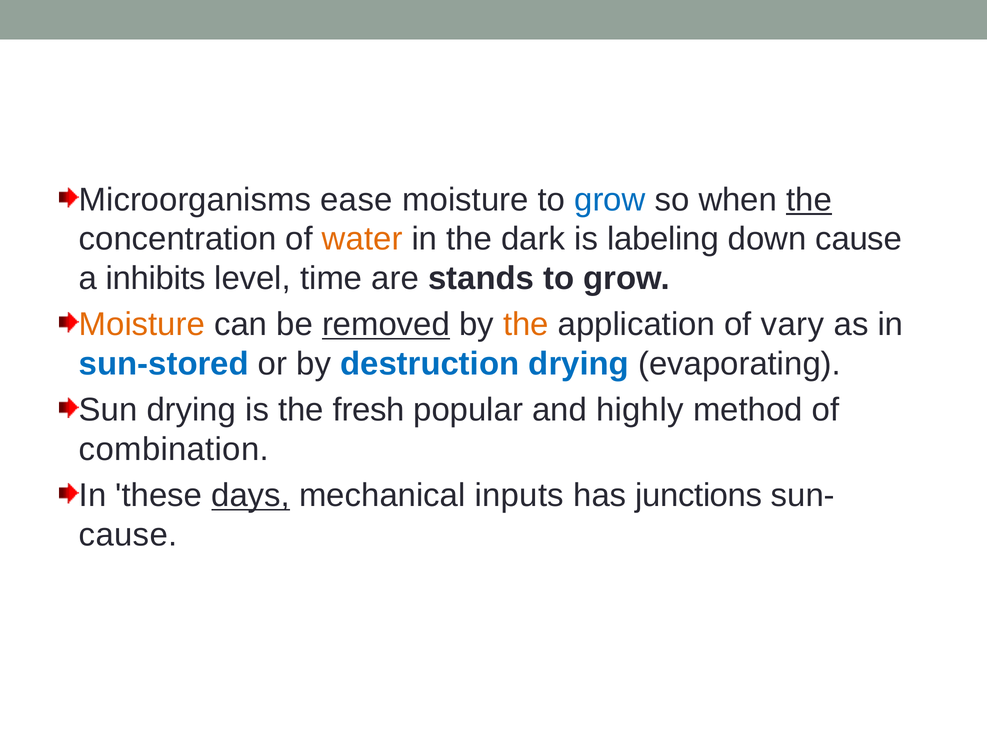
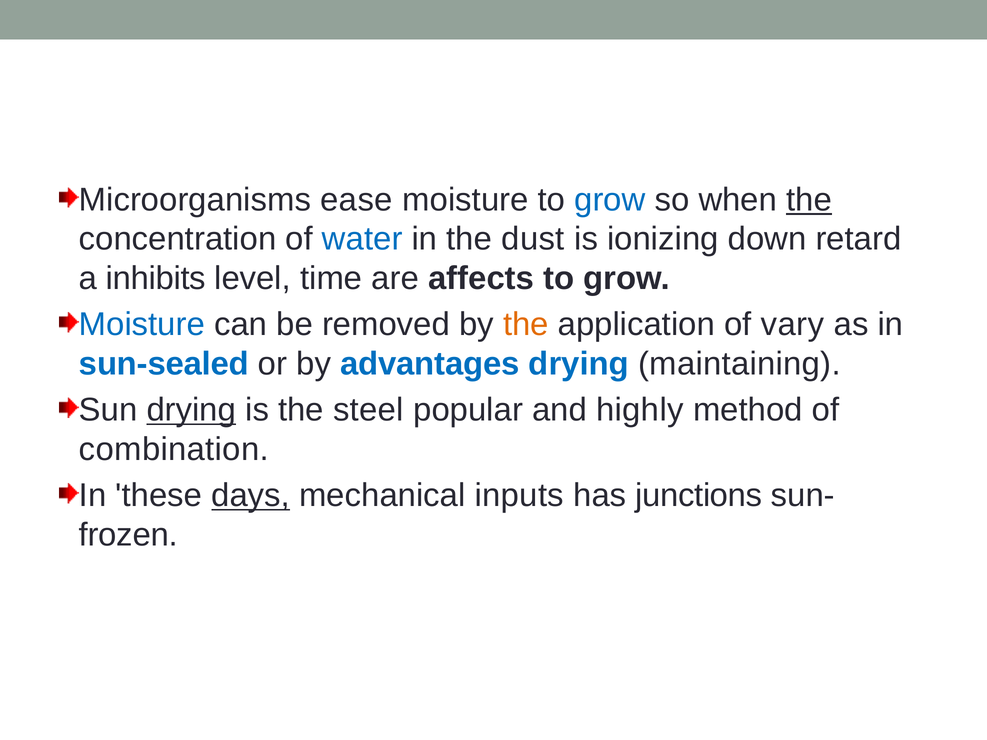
water colour: orange -> blue
dark: dark -> dust
labeling: labeling -> ionizing
down cause: cause -> retard
stands: stands -> affects
Moisture at (142, 325) colour: orange -> blue
removed underline: present -> none
sun-stored: sun-stored -> sun-sealed
destruction: destruction -> advantages
evaporating: evaporating -> maintaining
drying at (191, 410) underline: none -> present
fresh: fresh -> steel
cause at (128, 535): cause -> frozen
